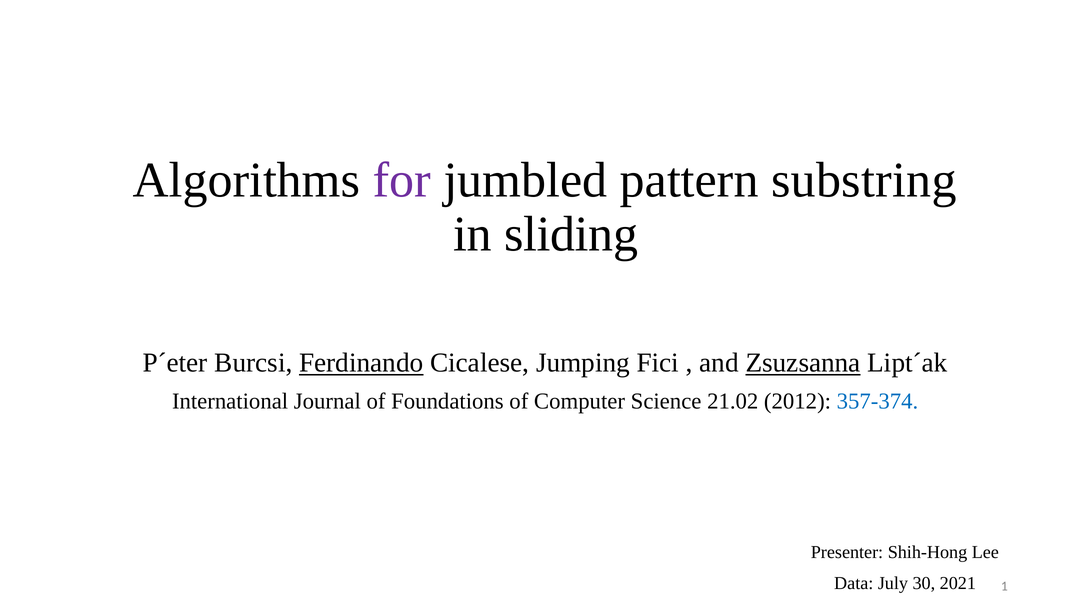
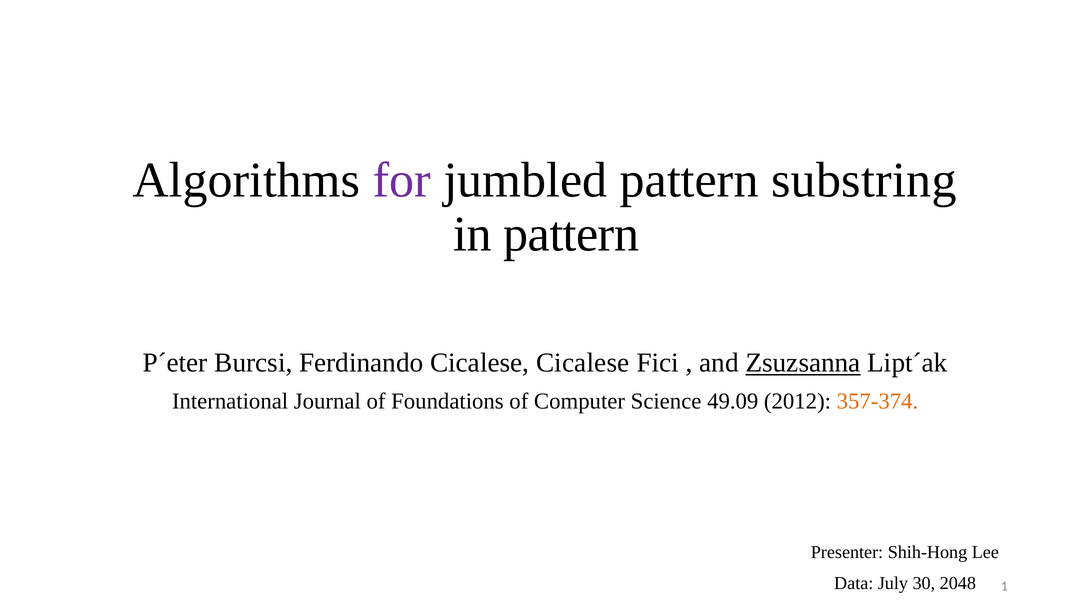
in sliding: sliding -> pattern
Ferdinando underline: present -> none
Cicalese Jumping: Jumping -> Cicalese
21.02: 21.02 -> 49.09
357-374 colour: blue -> orange
2021: 2021 -> 2048
